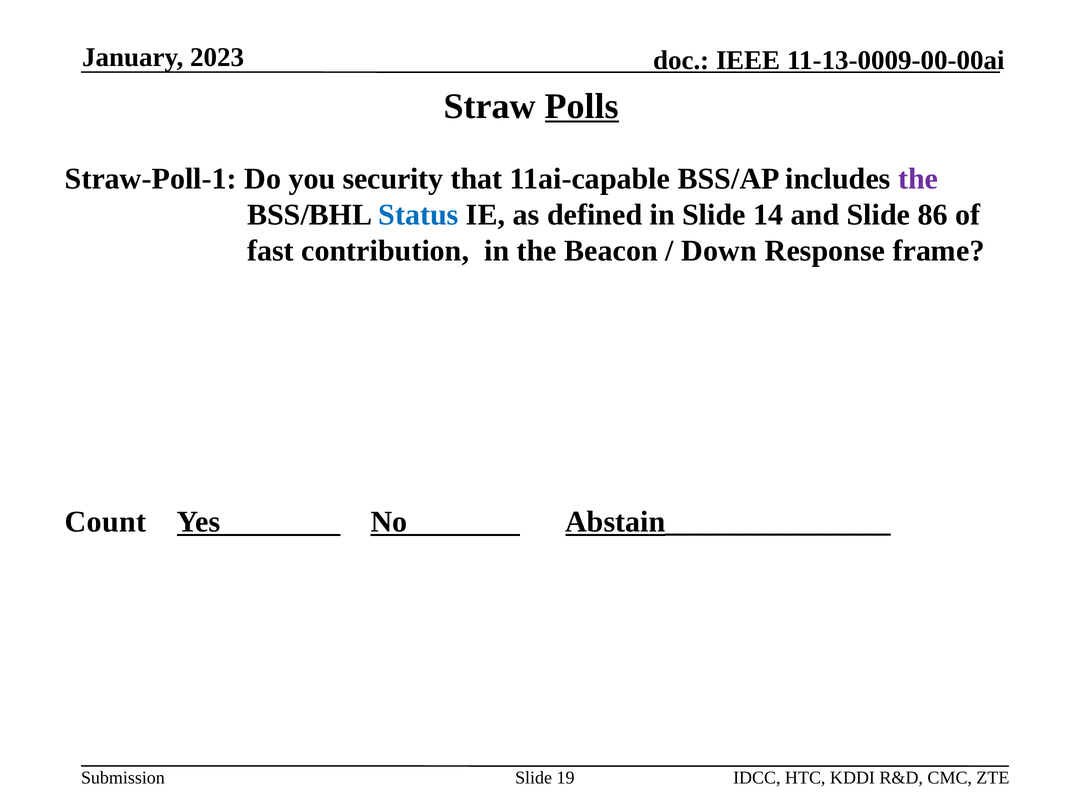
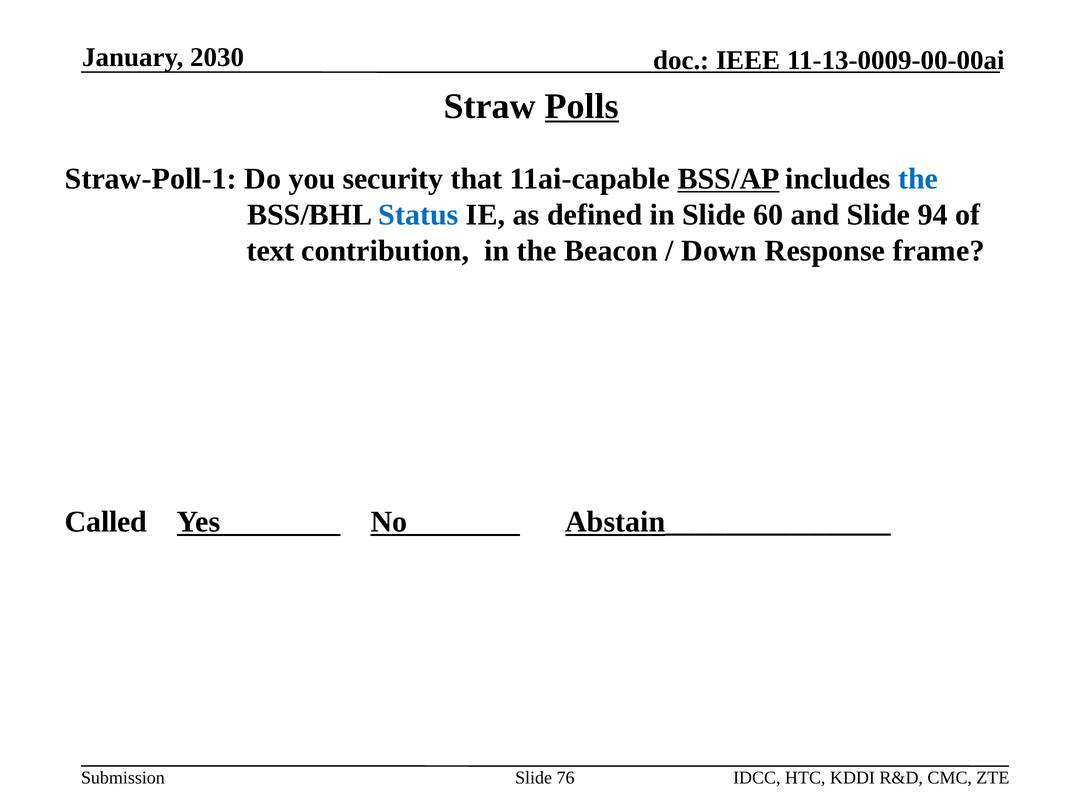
2023: 2023 -> 2030
BSS/AP underline: none -> present
the at (918, 179) colour: purple -> blue
14: 14 -> 60
86: 86 -> 94
fast: fast -> text
Count: Count -> Called
19: 19 -> 76
